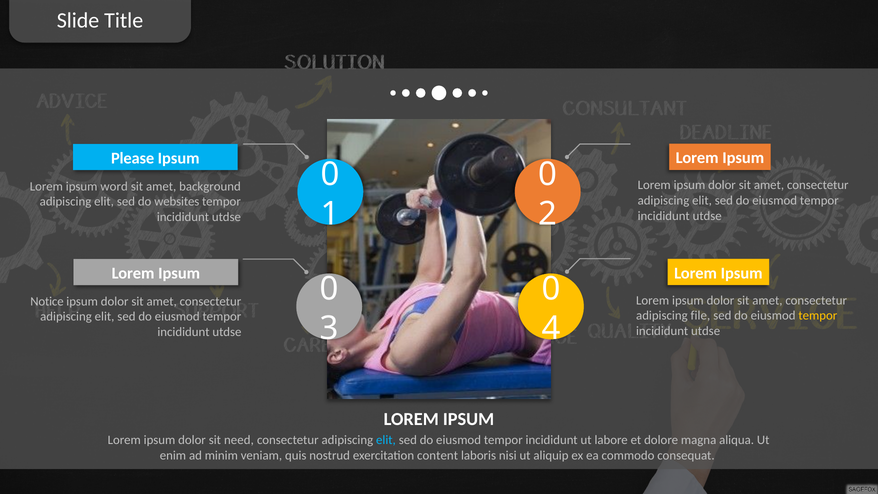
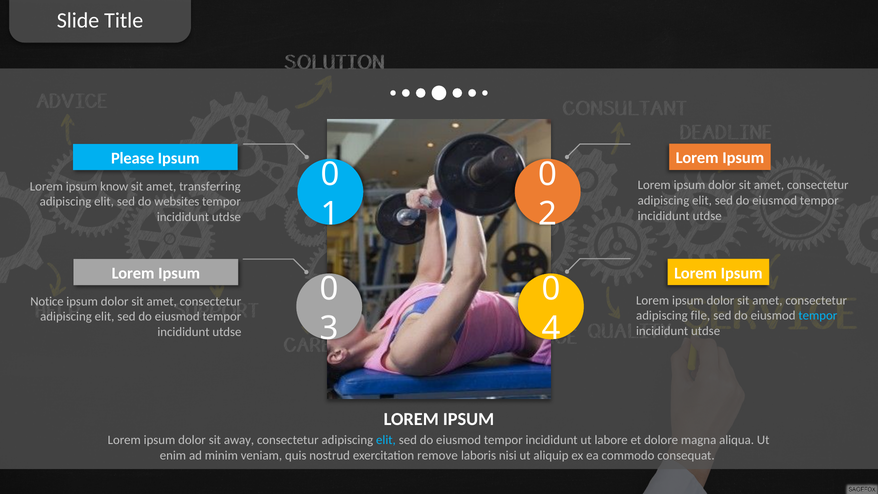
word: word -> know
background: background -> transferring
tempor at (818, 316) colour: yellow -> light blue
need: need -> away
content: content -> remove
